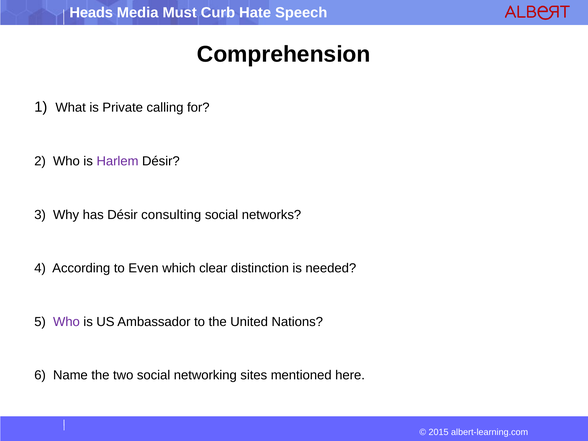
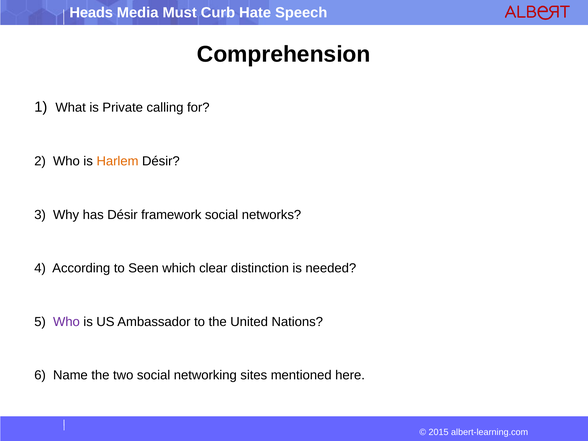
Harlem colour: purple -> orange
consulting: consulting -> framework
Even: Even -> Seen
